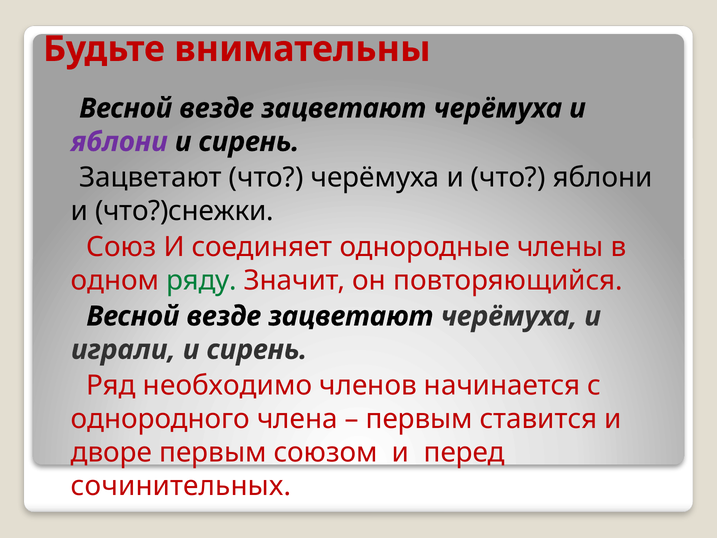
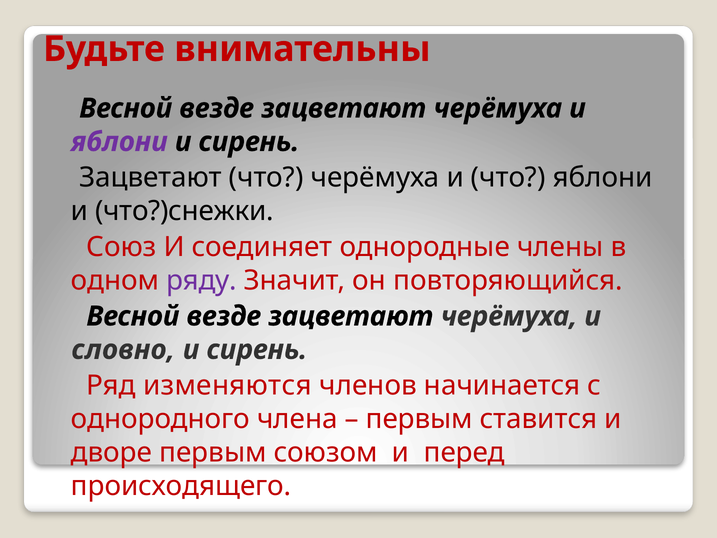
ряду colour: green -> purple
играли: играли -> словно
необходимо: необходимо -> изменяются
сочинительных: сочинительных -> происходящего
